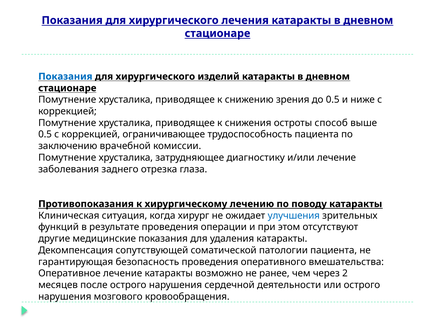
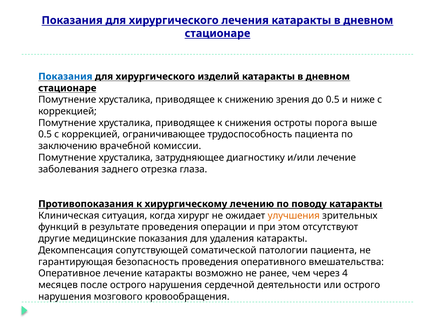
способ: способ -> порога
улучшения colour: blue -> orange
2: 2 -> 4
